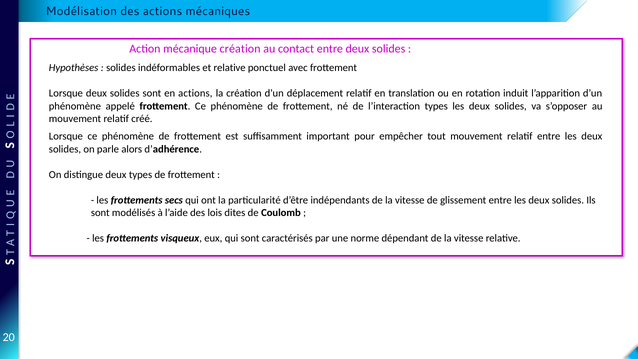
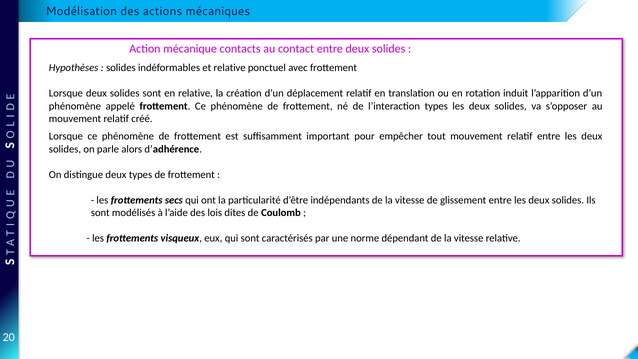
mécanique création: création -> contacts
en actions: actions -> relative
